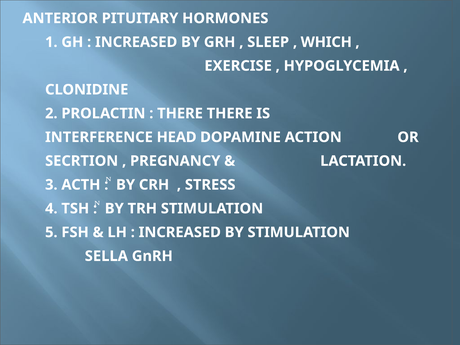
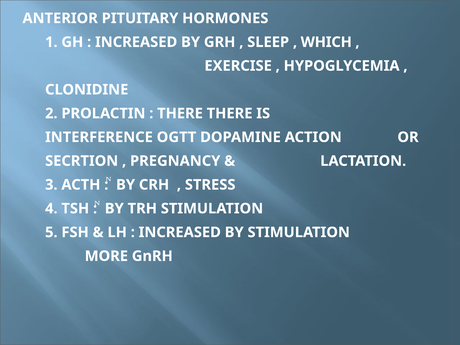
HEAD: HEAD -> OGTT
SELLA: SELLA -> MORE
